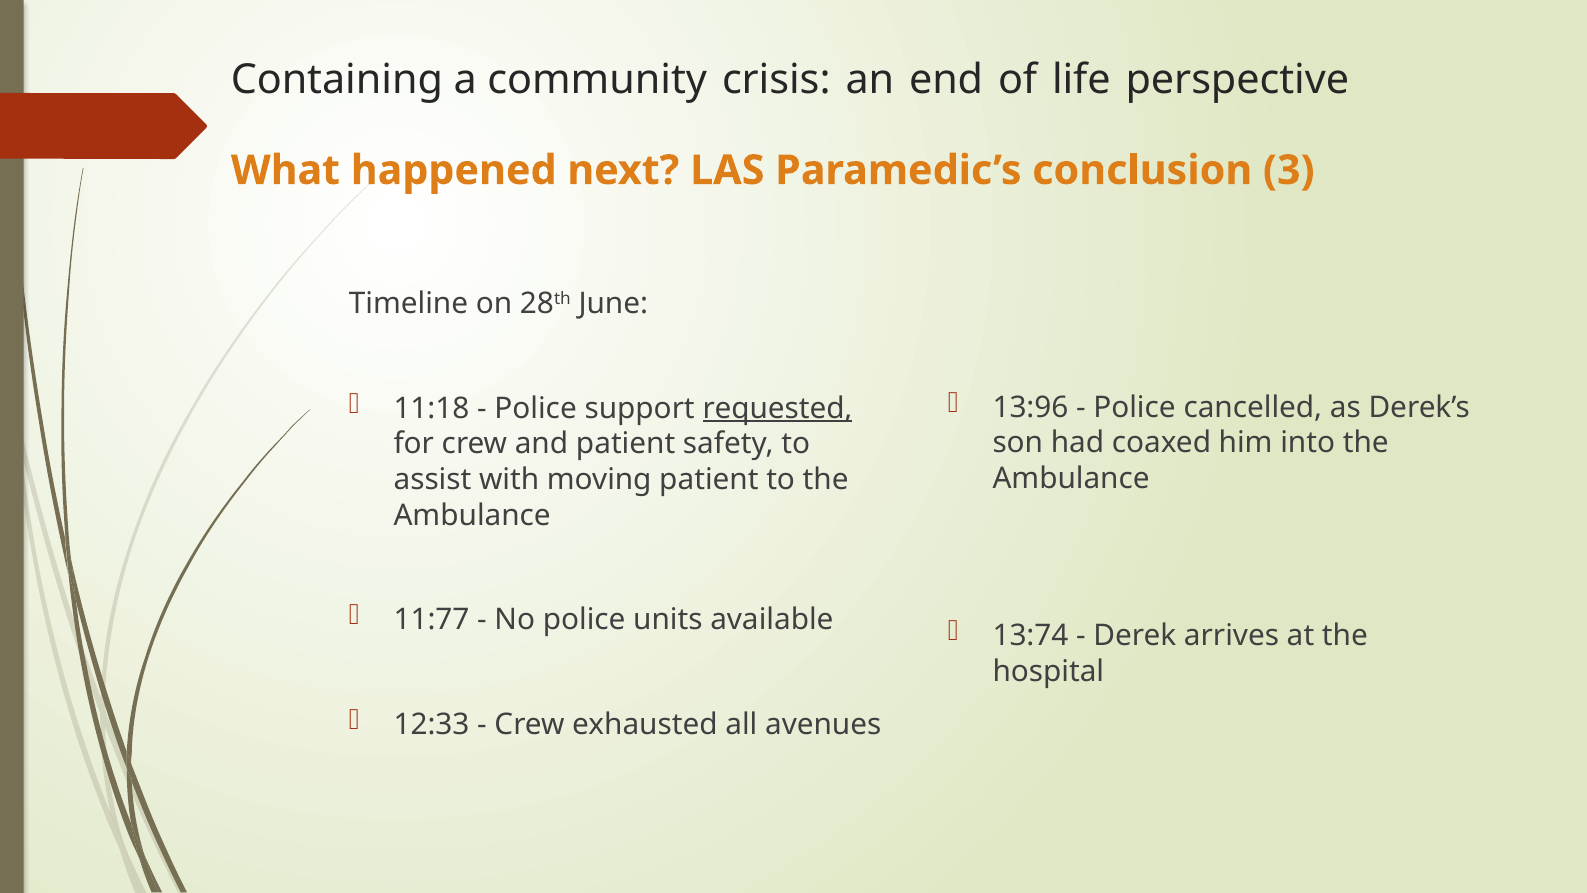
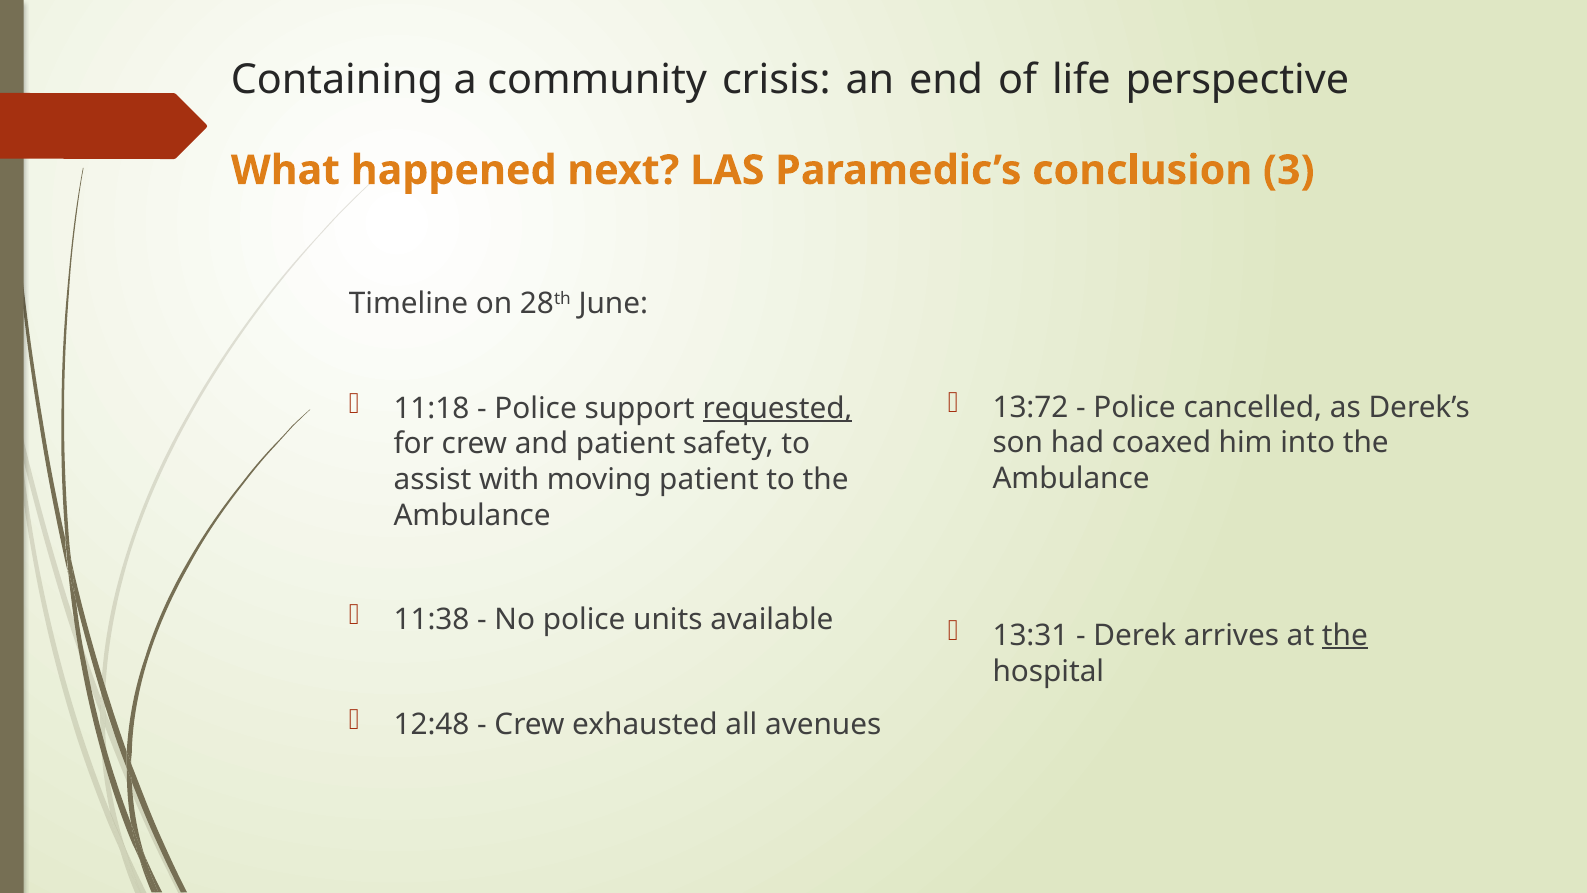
13:96: 13:96 -> 13:72
11:77: 11:77 -> 11:38
13:74: 13:74 -> 13:31
the at (1345, 635) underline: none -> present
12:33: 12:33 -> 12:48
